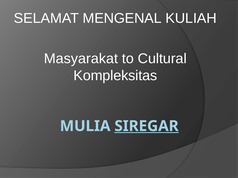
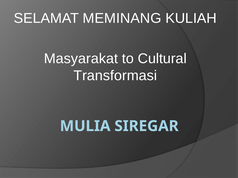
MENGENAL: MENGENAL -> MEMINANG
Kompleksitas: Kompleksitas -> Transformasi
SIREGAR underline: present -> none
